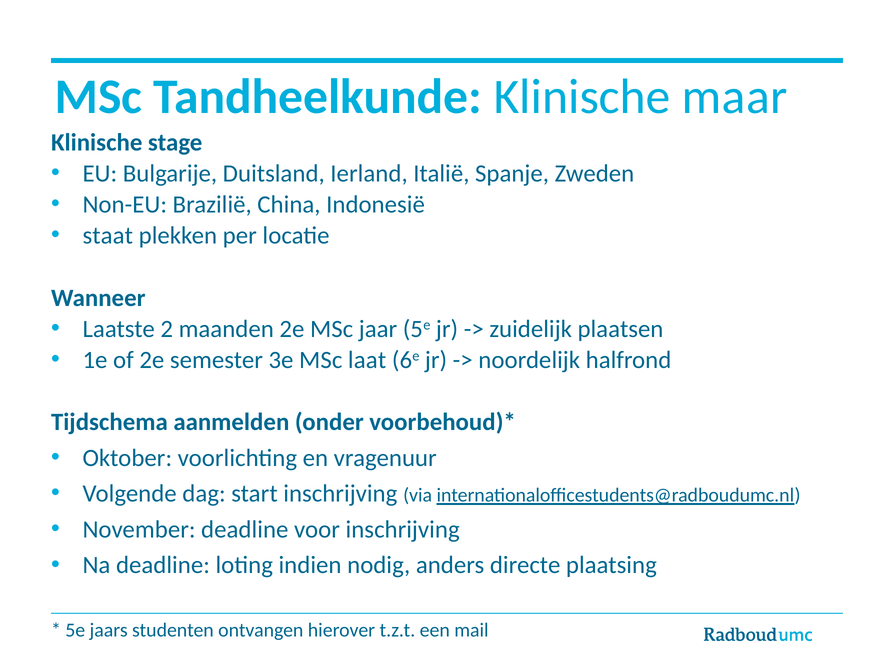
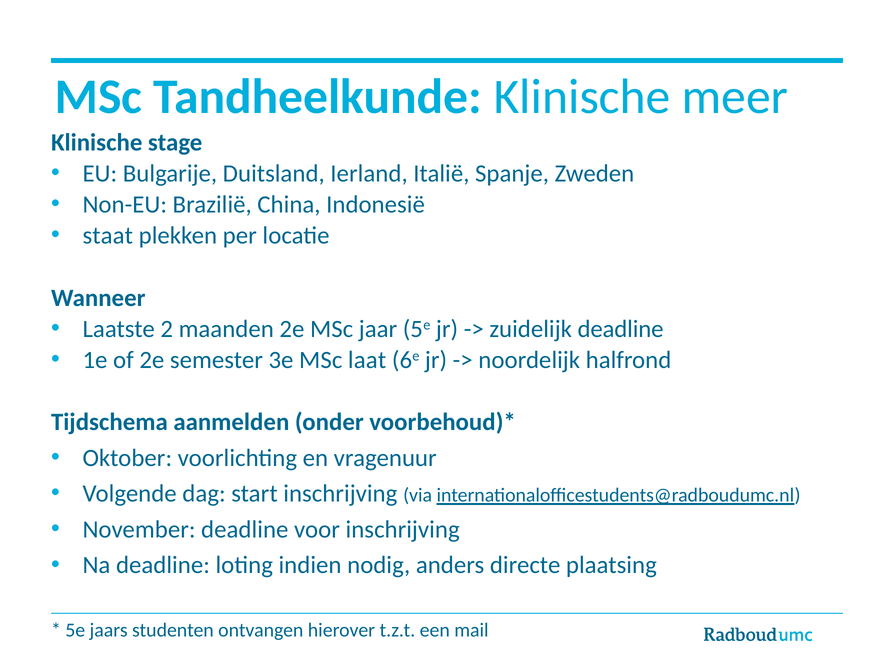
maar: maar -> meer
zuidelijk plaatsen: plaatsen -> deadline
